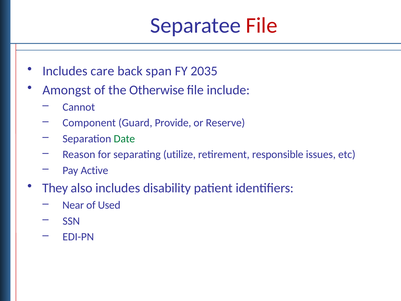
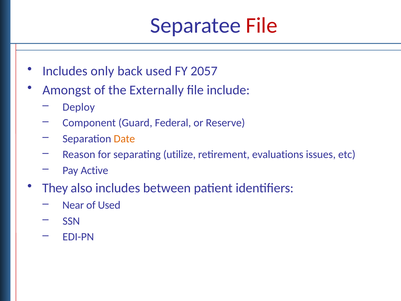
care: care -> only
back span: span -> used
2035: 2035 -> 2057
Otherwise: Otherwise -> Externally
Cannot: Cannot -> Deploy
Provide: Provide -> Federal
Date colour: green -> orange
responsible: responsible -> evaluations
disability: disability -> between
